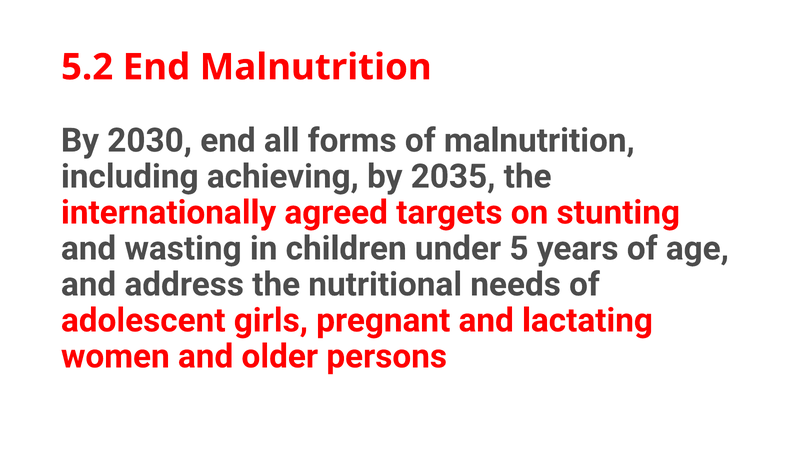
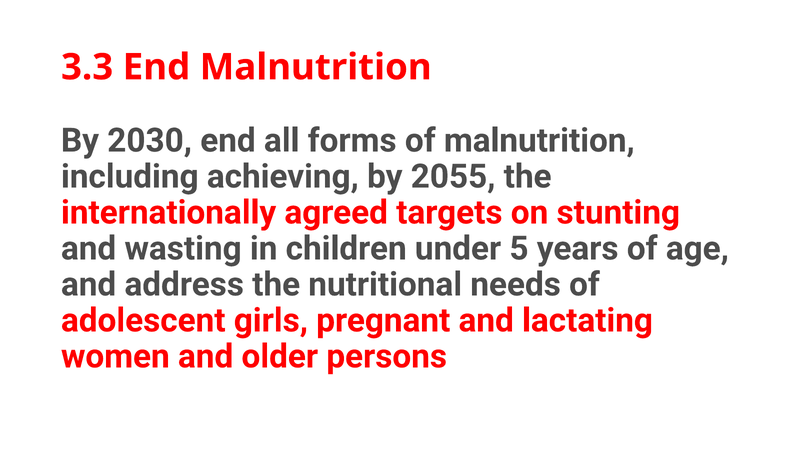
5.2: 5.2 -> 3.3
2035: 2035 -> 2055
